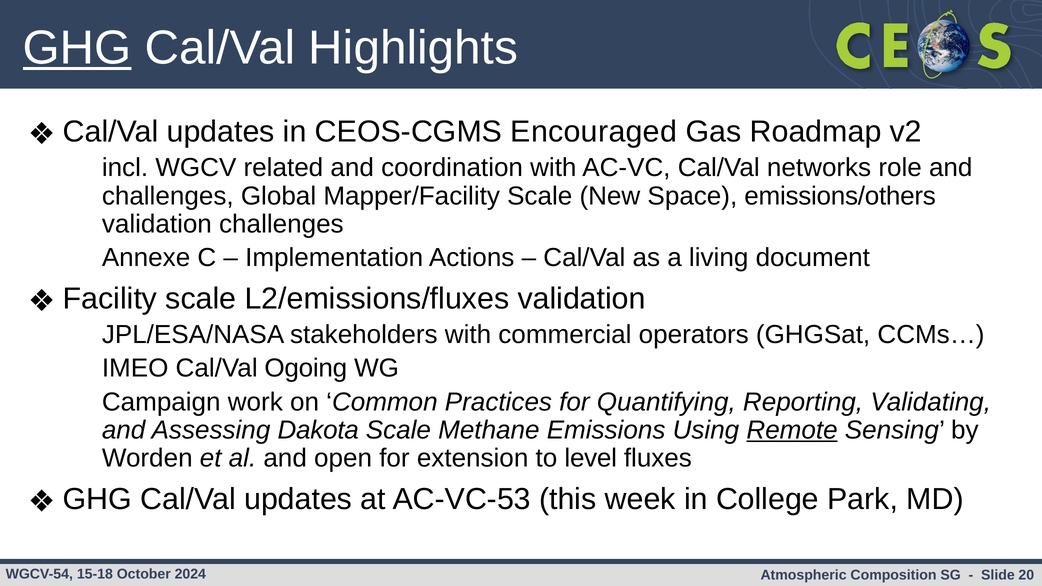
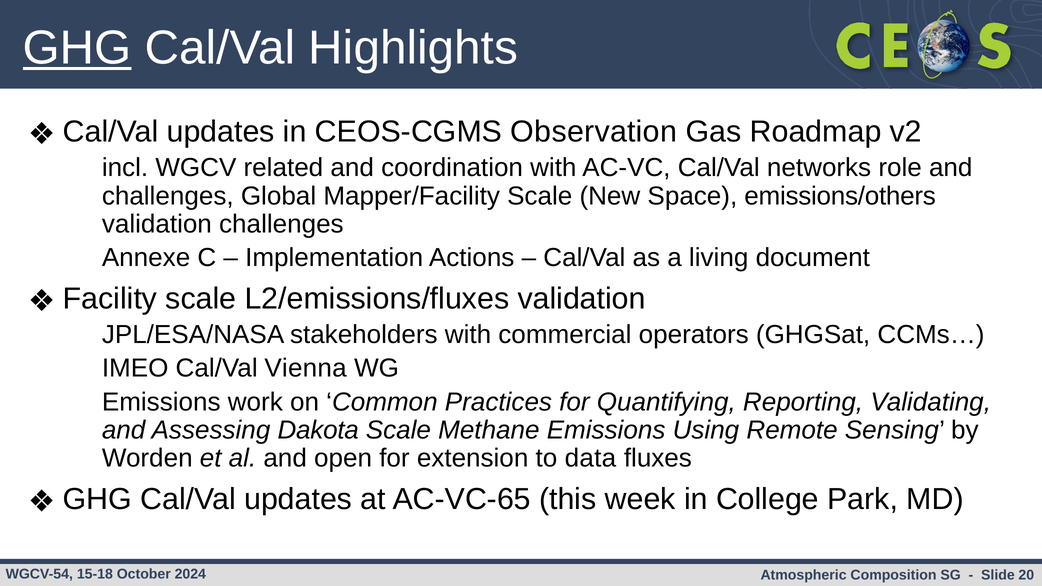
Encouraged: Encouraged -> Observation
Ogoing: Ogoing -> Vienna
Campaign at (161, 402): Campaign -> Emissions
Remote underline: present -> none
level: level -> data
AC-VC-53: AC-VC-53 -> AC-VC-65
